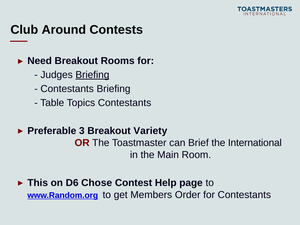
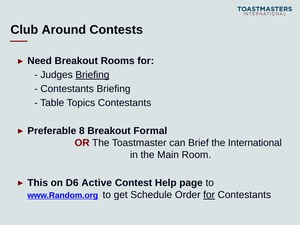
3: 3 -> 8
Variety: Variety -> Formal
Chose: Chose -> Active
Members: Members -> Schedule
for at (209, 195) underline: none -> present
